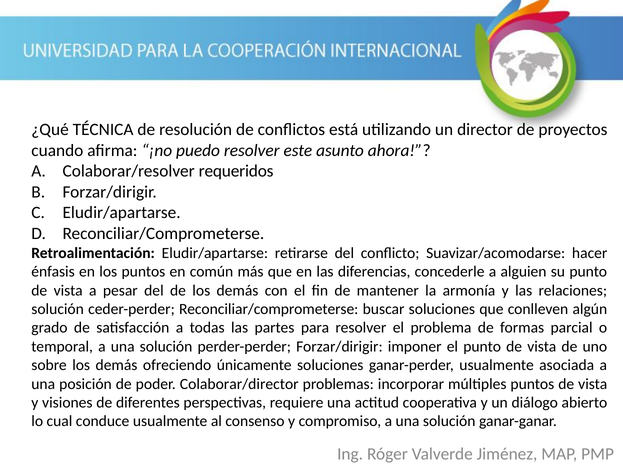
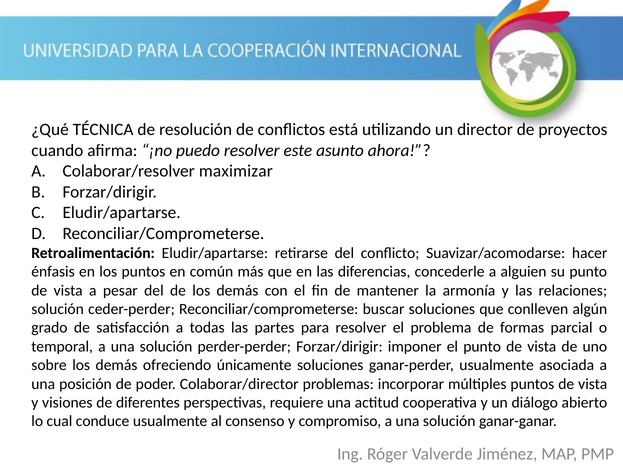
requeridos: requeridos -> maximizar
